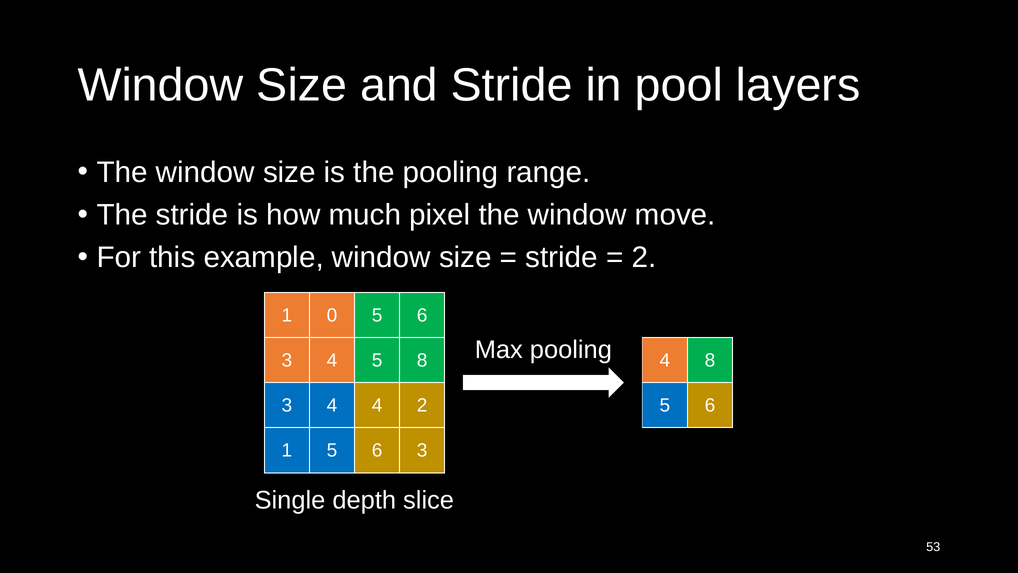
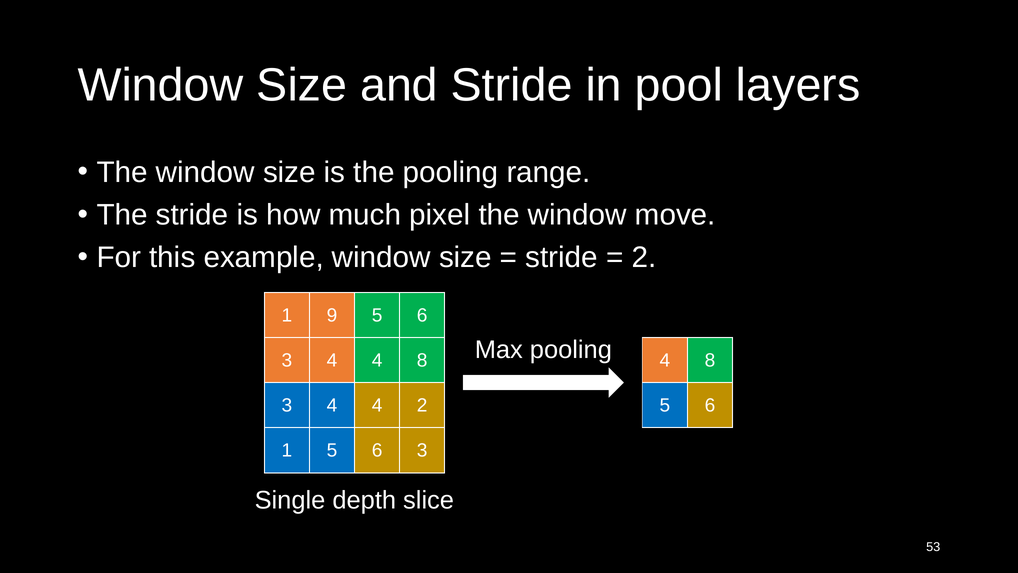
0: 0 -> 9
5 at (377, 360): 5 -> 4
